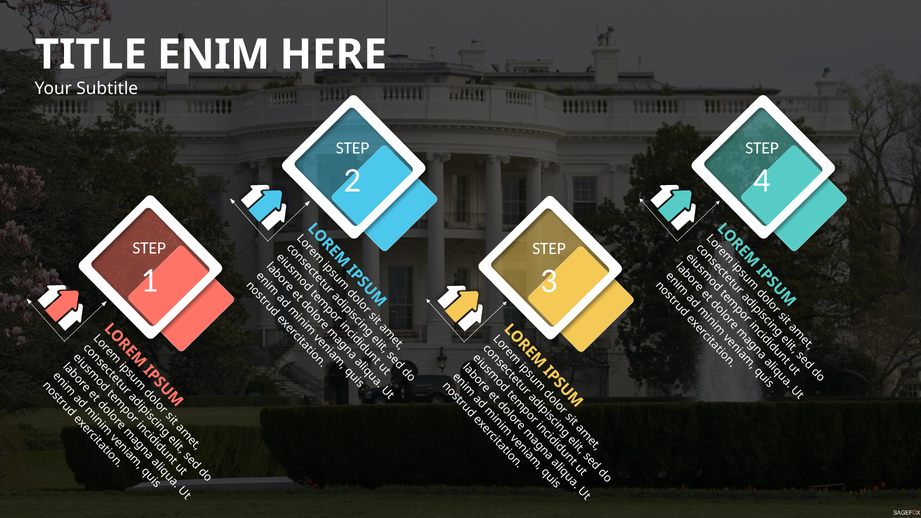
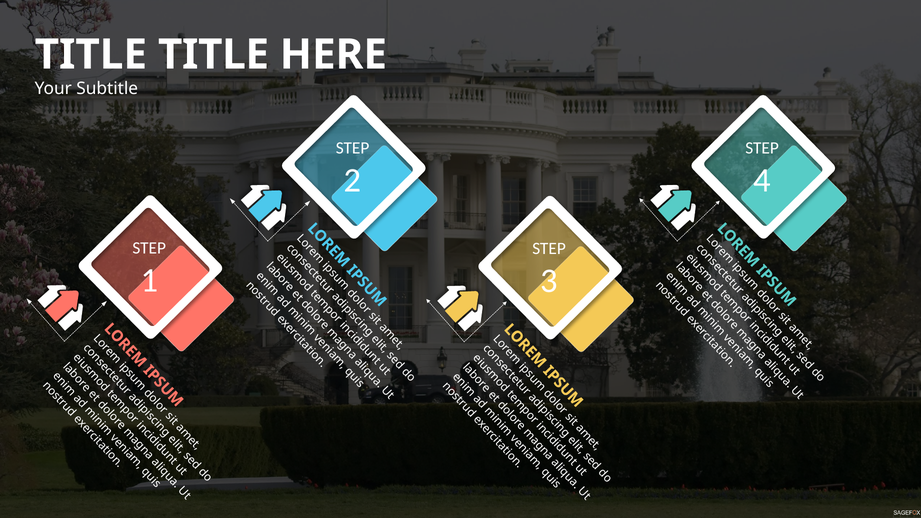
ENIM at (214, 55): ENIM -> TITLE
